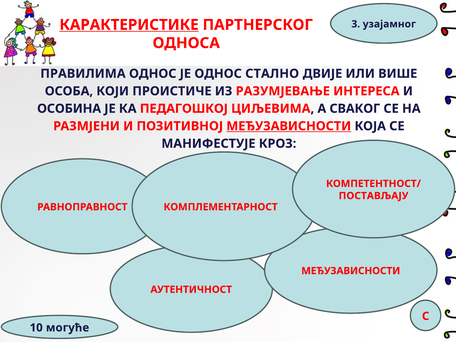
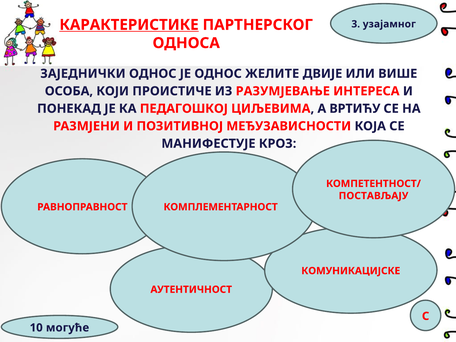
ПРАВИЛИМА: ПРАВИЛИМА -> ЗАЈЕДНИЧКИ
СТАЛНО: СТАЛНО -> ЖЕЛИТЕ
ОСОБИНА: ОСОБИНА -> ПОНЕКАД
СВАКОГ: СВАКОГ -> ВРТИЋУ
МЕЂУЗАВИСНОСТИ at (289, 126) underline: present -> none
МЕЂУЗАВИСНОСТИ at (351, 271): МЕЂУЗАВИСНОСТИ -> КОМУНИКАЦИЈСКЕ
